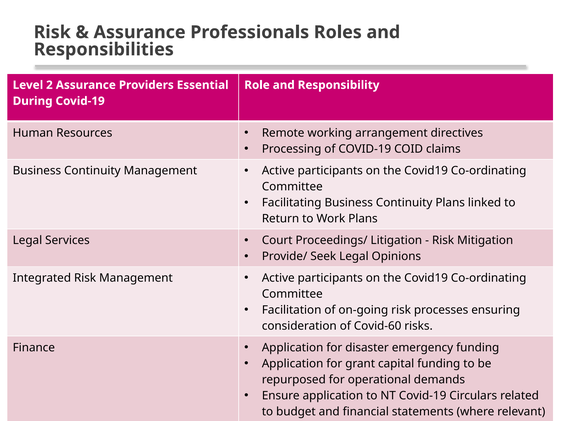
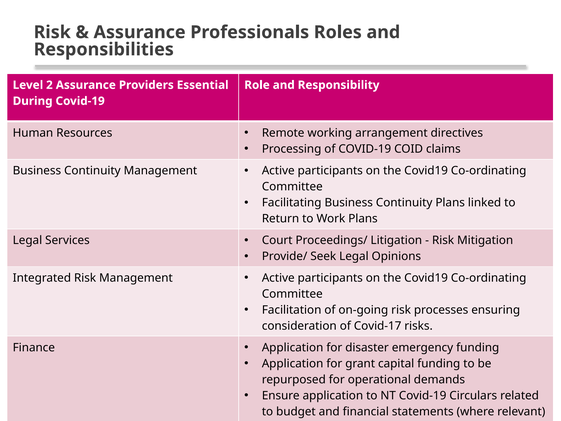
Covid-60: Covid-60 -> Covid-17
